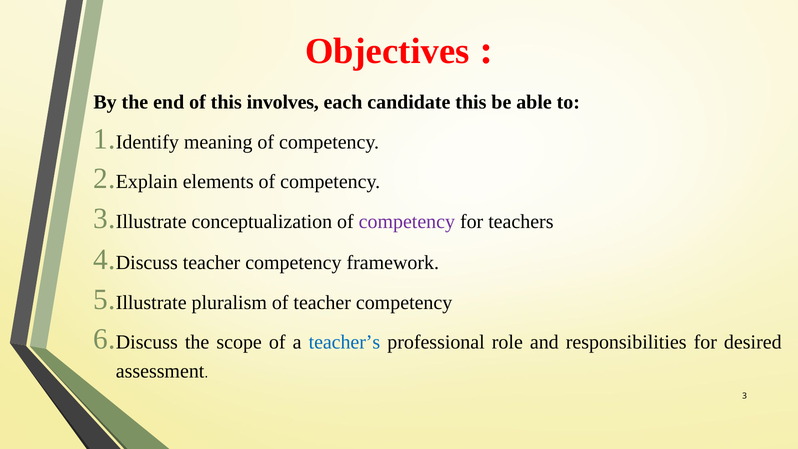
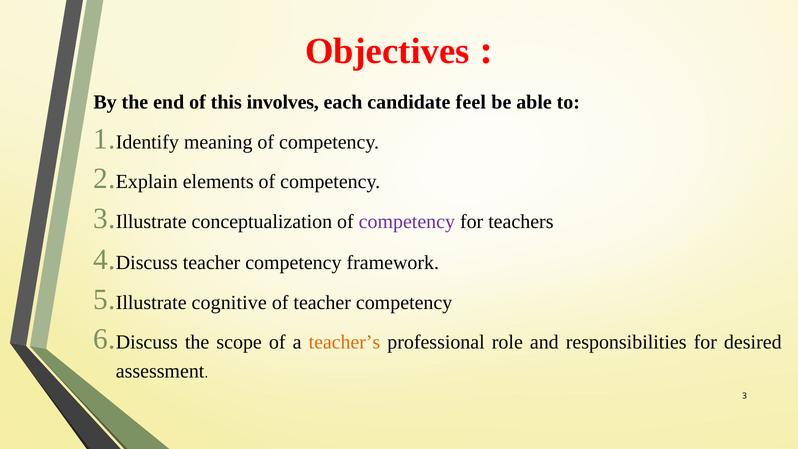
candidate this: this -> feel
pluralism: pluralism -> cognitive
teacher’s colour: blue -> orange
